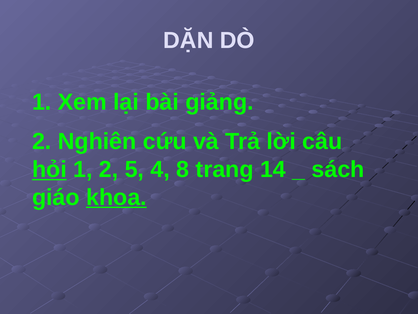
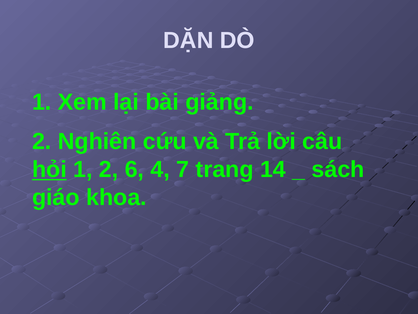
5: 5 -> 6
8: 8 -> 7
khoa underline: present -> none
